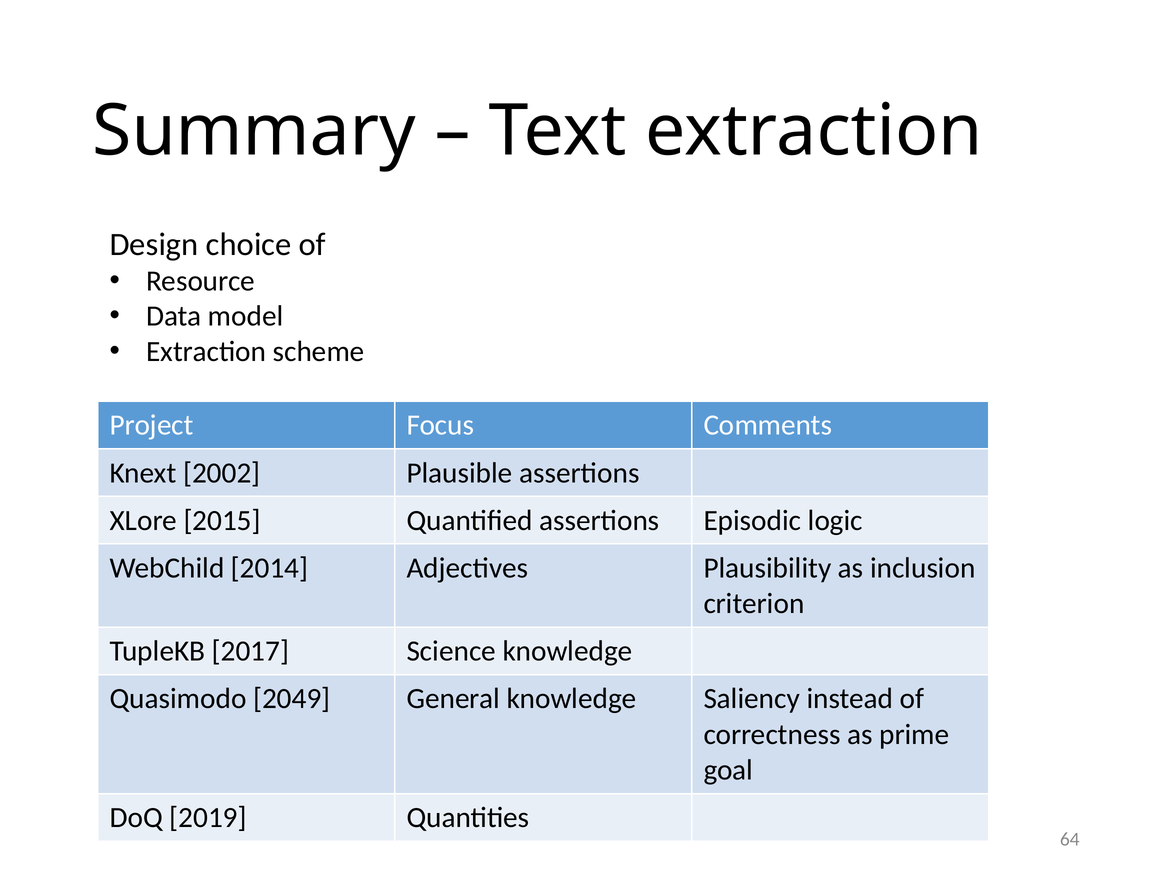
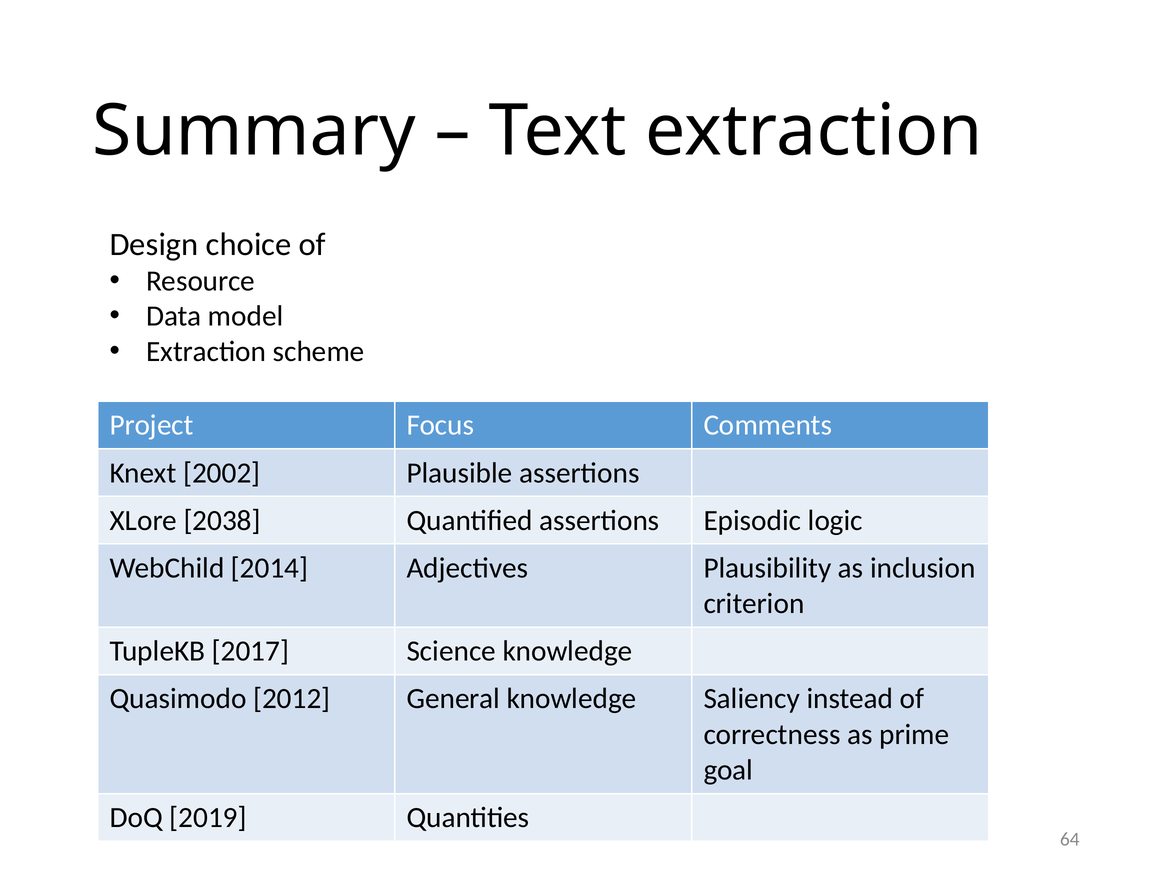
2015: 2015 -> 2038
2049: 2049 -> 2012
